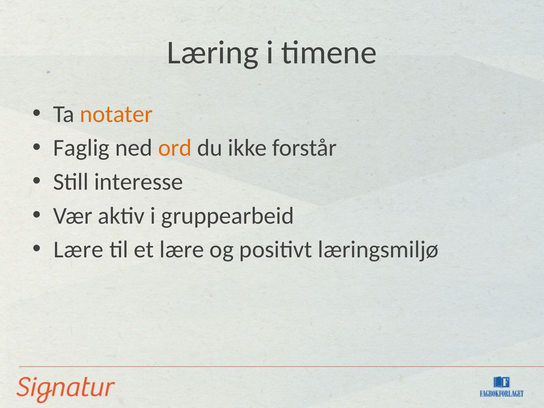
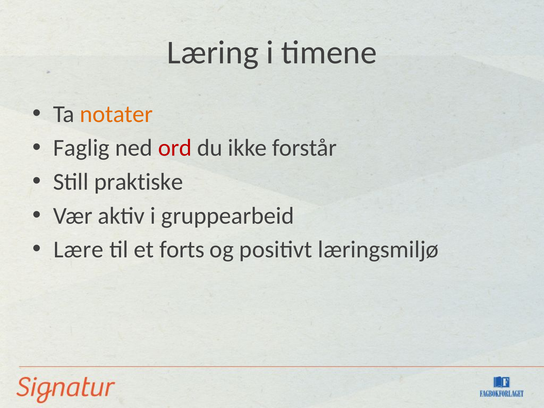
ord colour: orange -> red
interesse: interesse -> praktiske
et lære: lære -> forts
